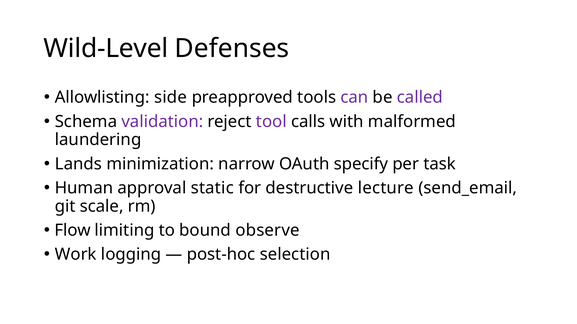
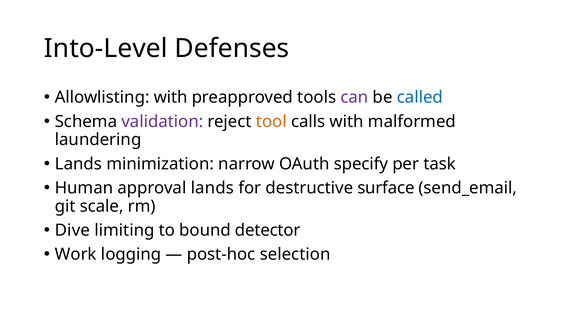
Wild-Level: Wild-Level -> Into-Level
Allowlisting side: side -> with
called colour: purple -> blue
tool colour: purple -> orange
approval static: static -> lands
lecture: lecture -> surface
Flow: Flow -> Dive
observe: observe -> detector
